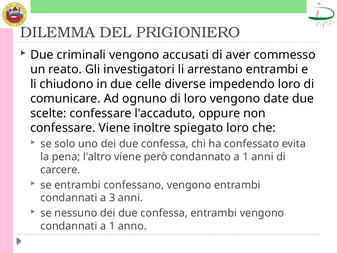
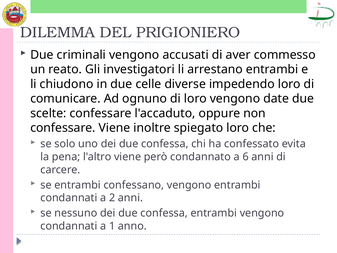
condannato a 1: 1 -> 6
3: 3 -> 2
